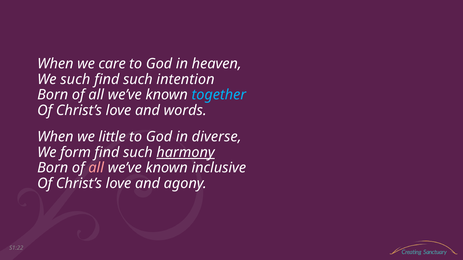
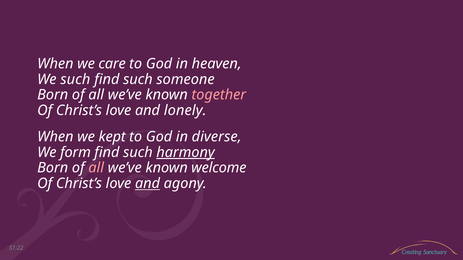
intention: intention -> someone
together colour: light blue -> pink
words: words -> lonely
little: little -> kept
inclusive: inclusive -> welcome
and at (148, 184) underline: none -> present
